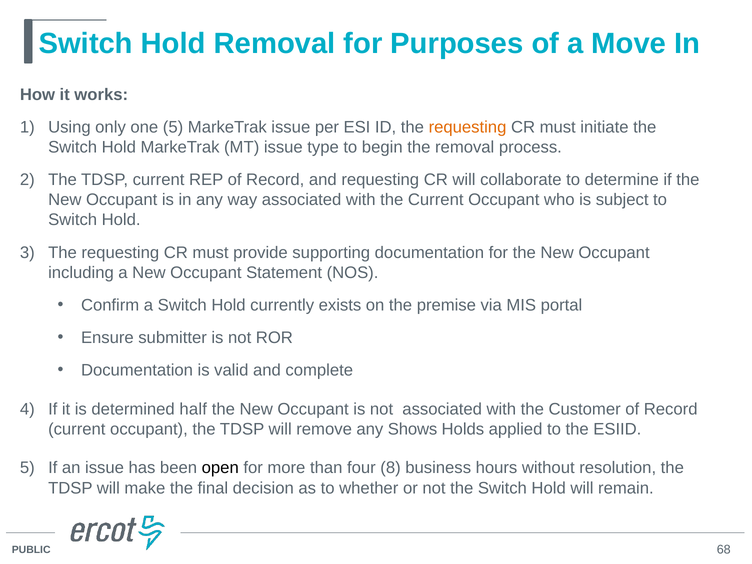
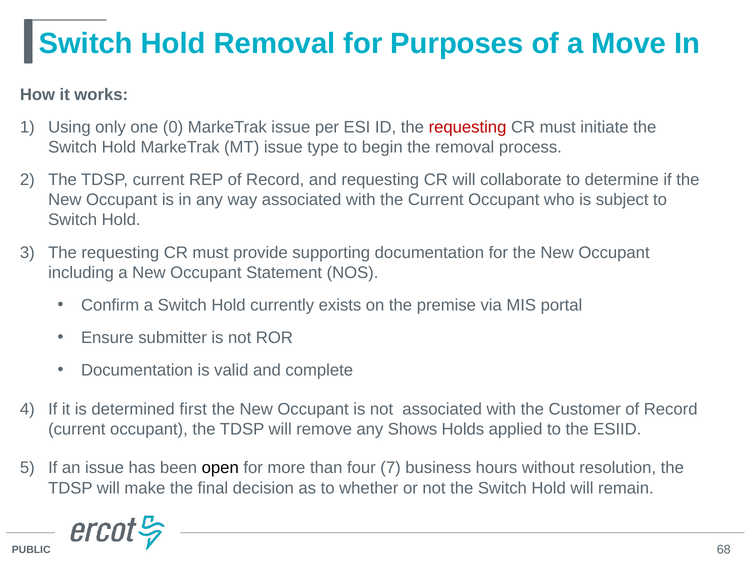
one 5: 5 -> 0
requesting at (468, 127) colour: orange -> red
half: half -> first
8: 8 -> 7
